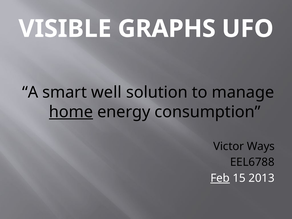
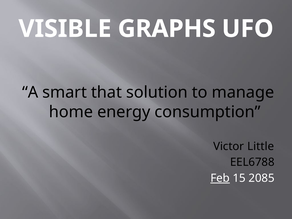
well: well -> that
home underline: present -> none
Ways: Ways -> Little
2013: 2013 -> 2085
